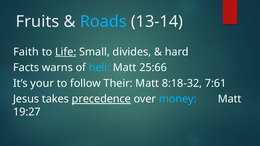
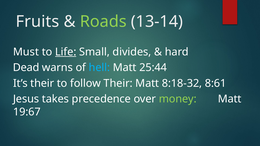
Roads colour: light blue -> light green
Faith: Faith -> Must
Facts: Facts -> Dead
25:66: 25:66 -> 25:44
It’s your: your -> their
7:61: 7:61 -> 8:61
precedence underline: present -> none
money colour: light blue -> light green
19:27: 19:27 -> 19:67
